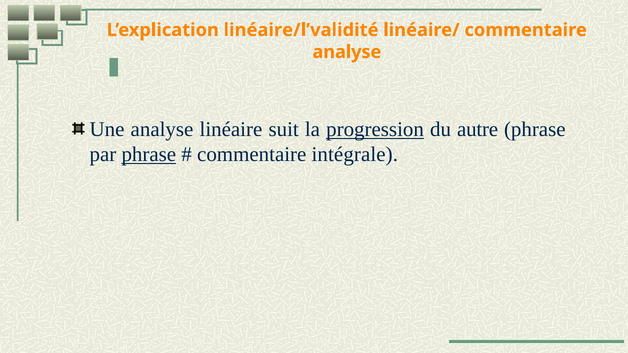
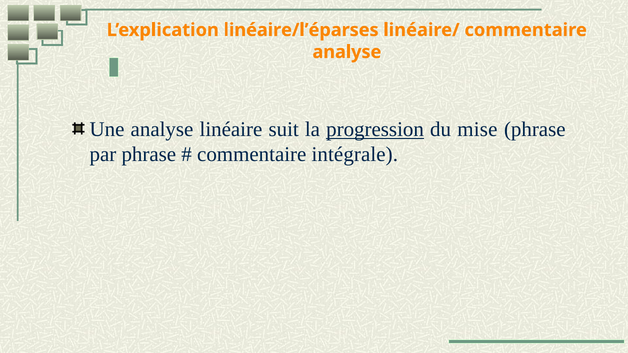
linéaire/l’validité: linéaire/l’validité -> linéaire/l’éparses
autre: autre -> mise
phrase at (149, 155) underline: present -> none
